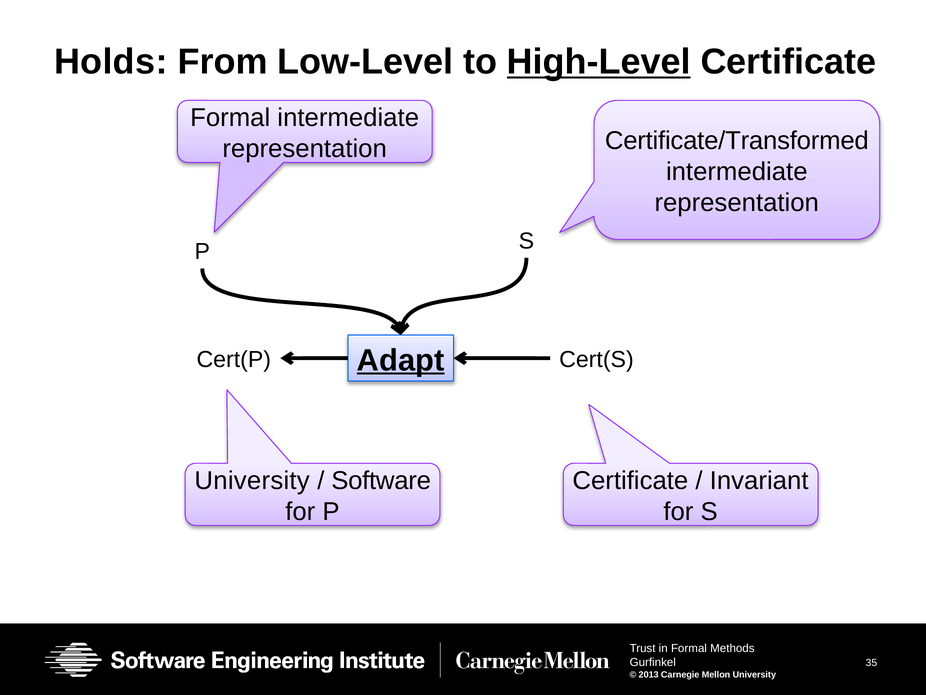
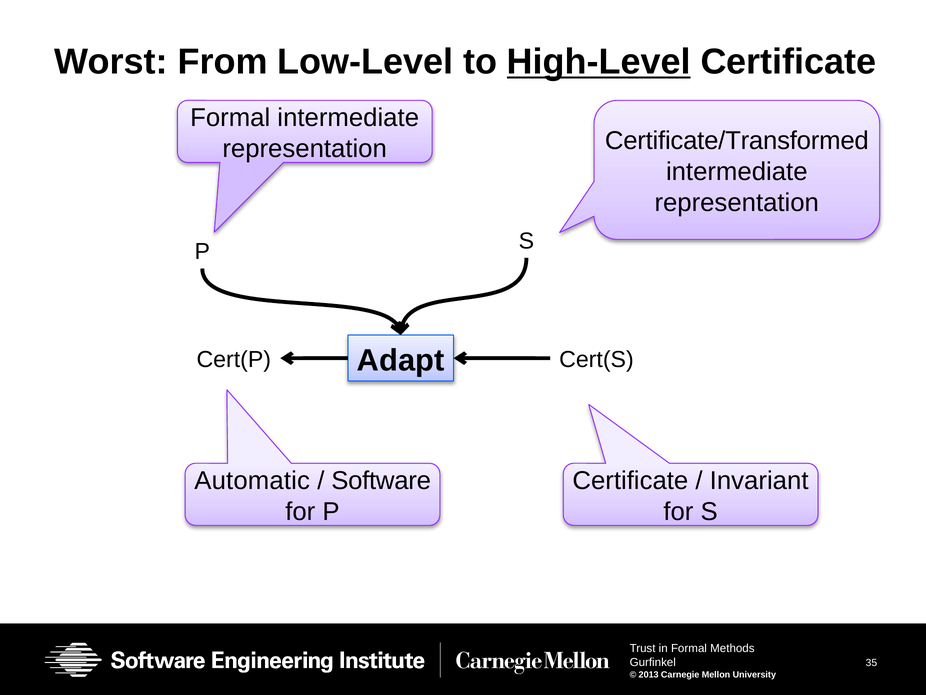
Holds: Holds -> Worst
Adapt underline: present -> none
University at (252, 480): University -> Automatic
